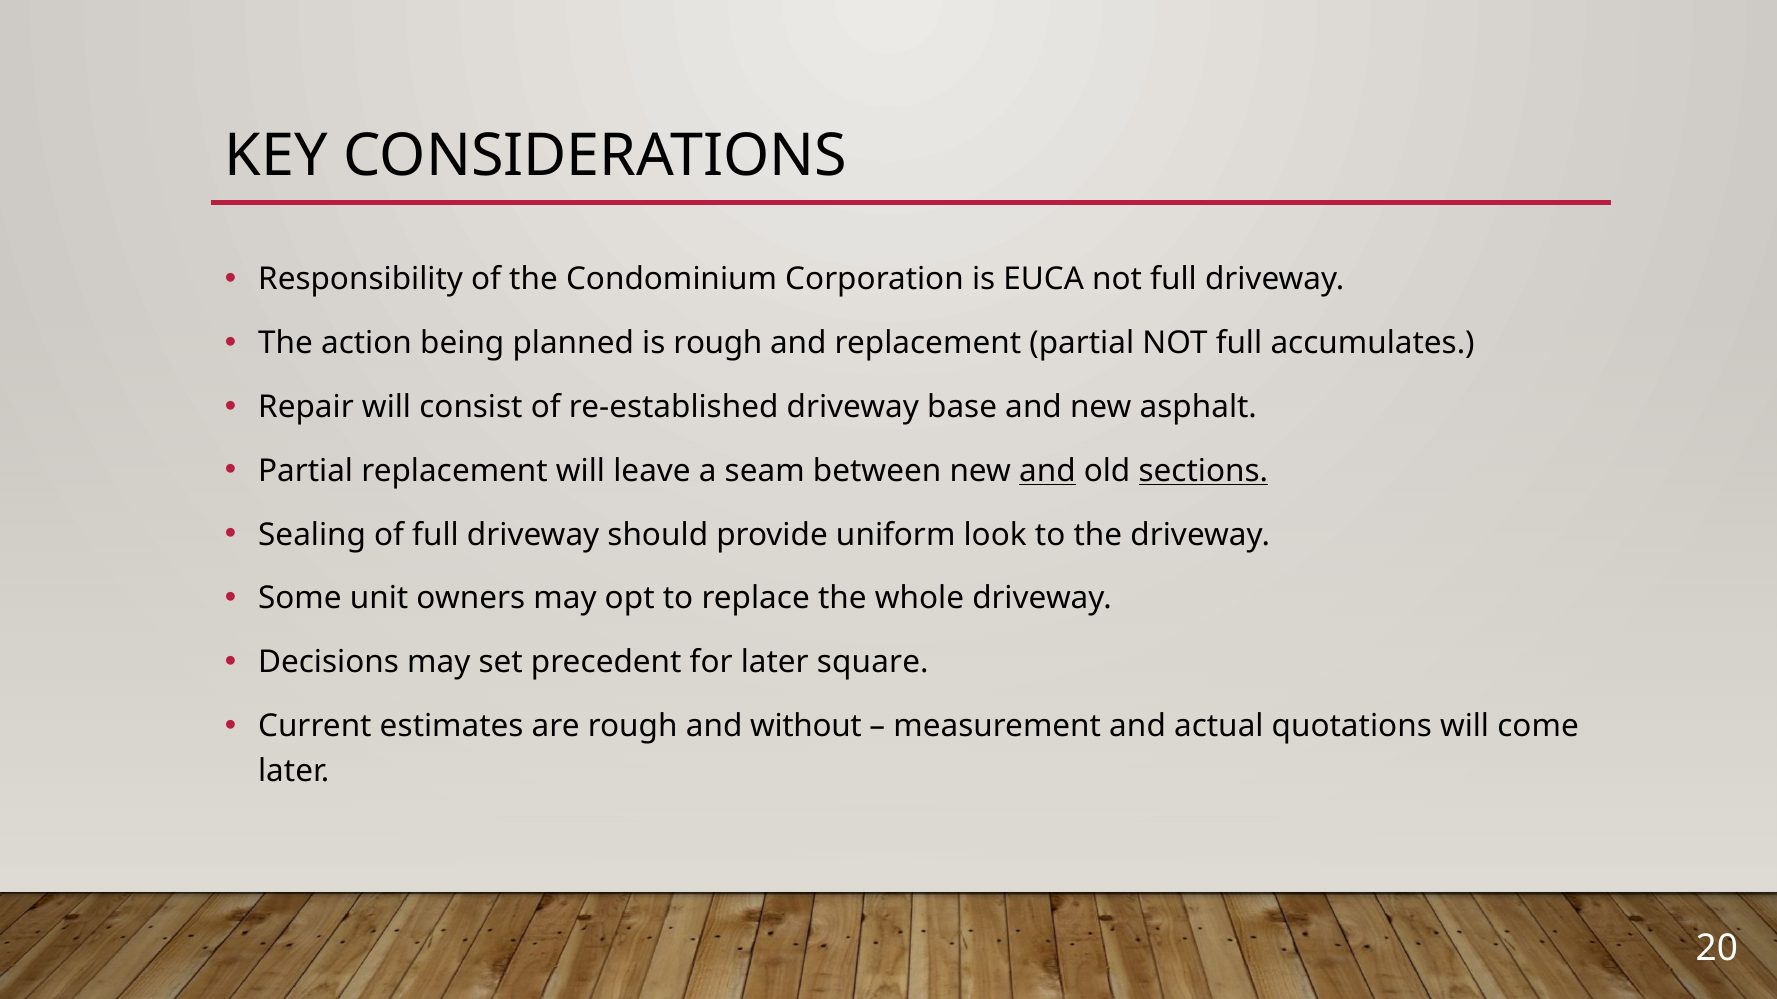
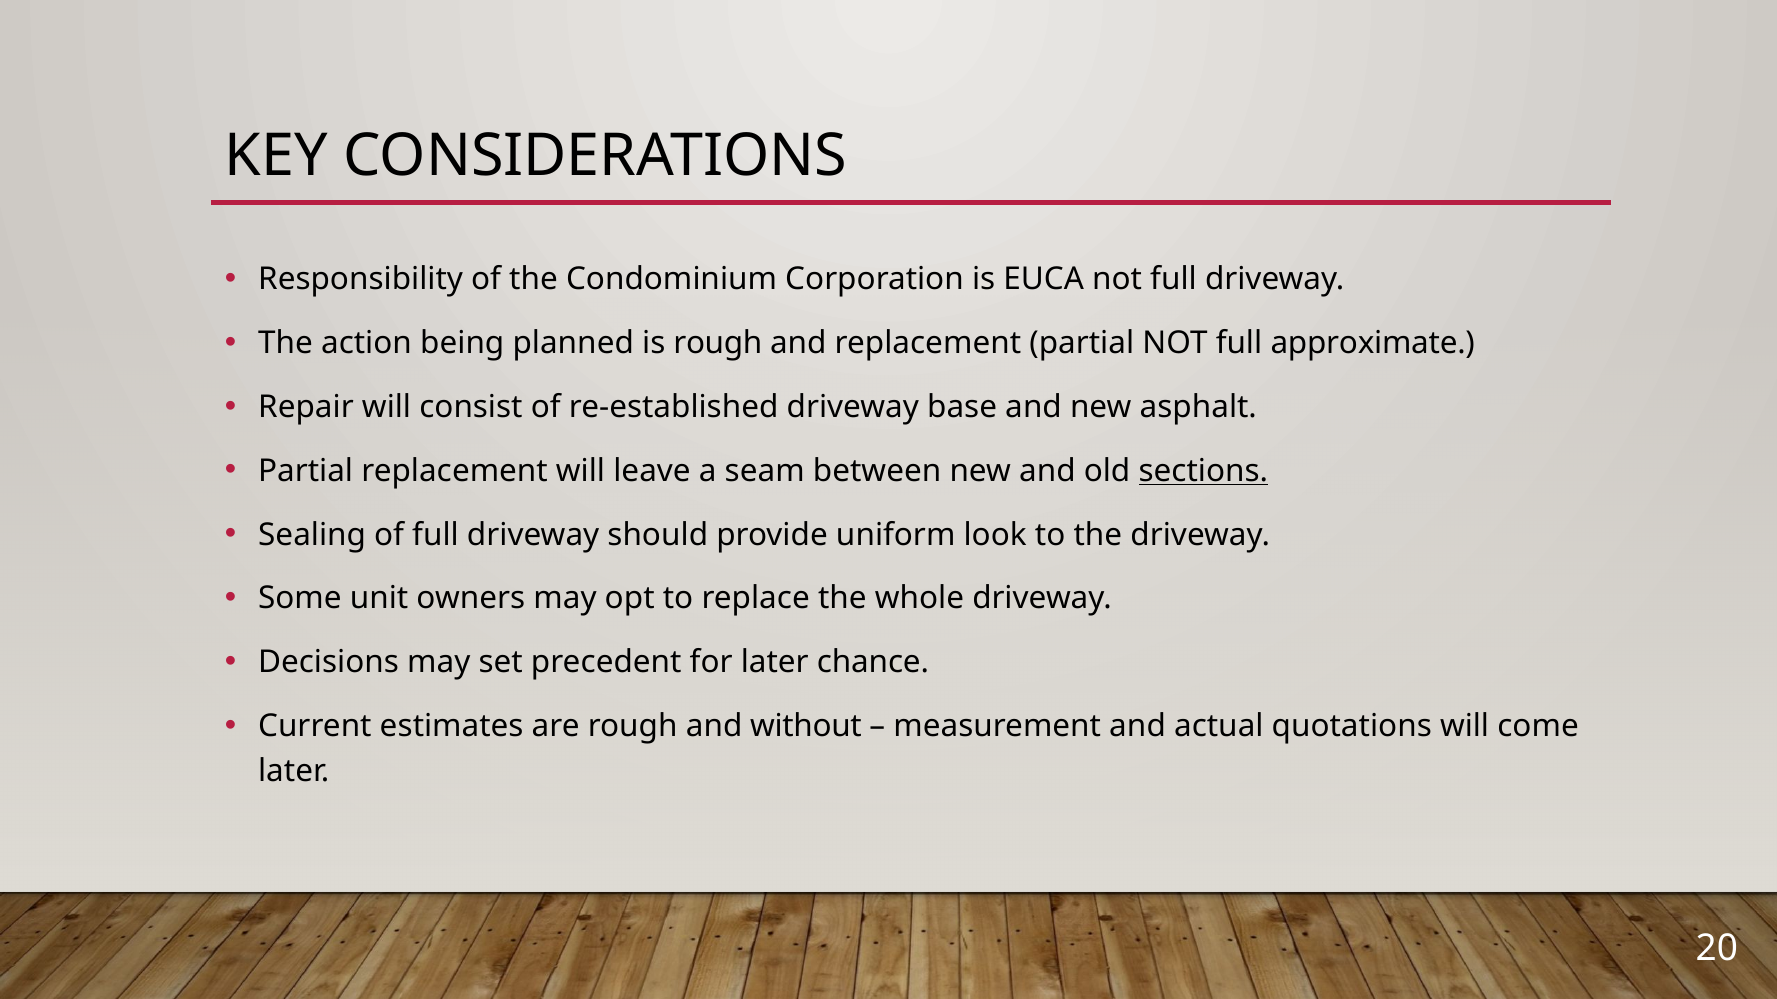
accumulates: accumulates -> approximate
and at (1047, 471) underline: present -> none
square: square -> chance
